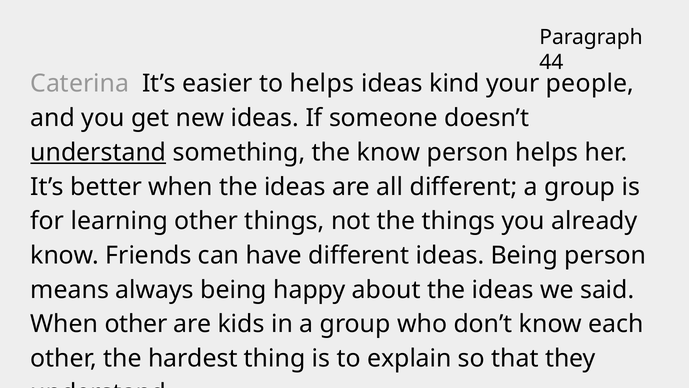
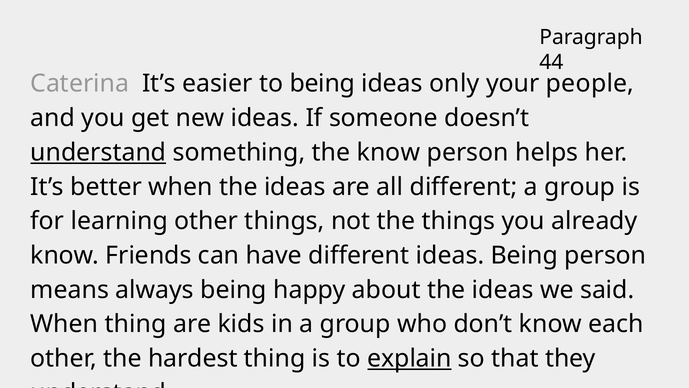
to helps: helps -> being
kind: kind -> only
When other: other -> thing
explain underline: none -> present
